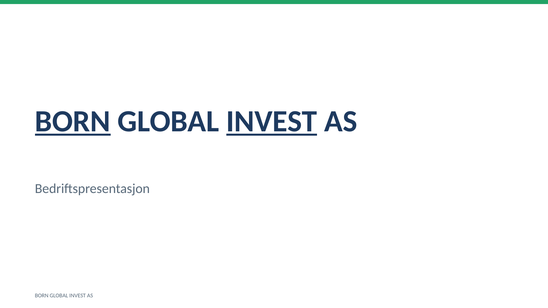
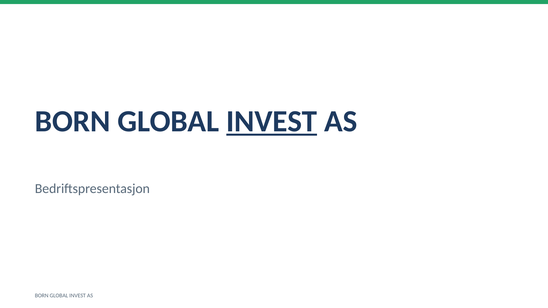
BORN at (73, 122) underline: present -> none
